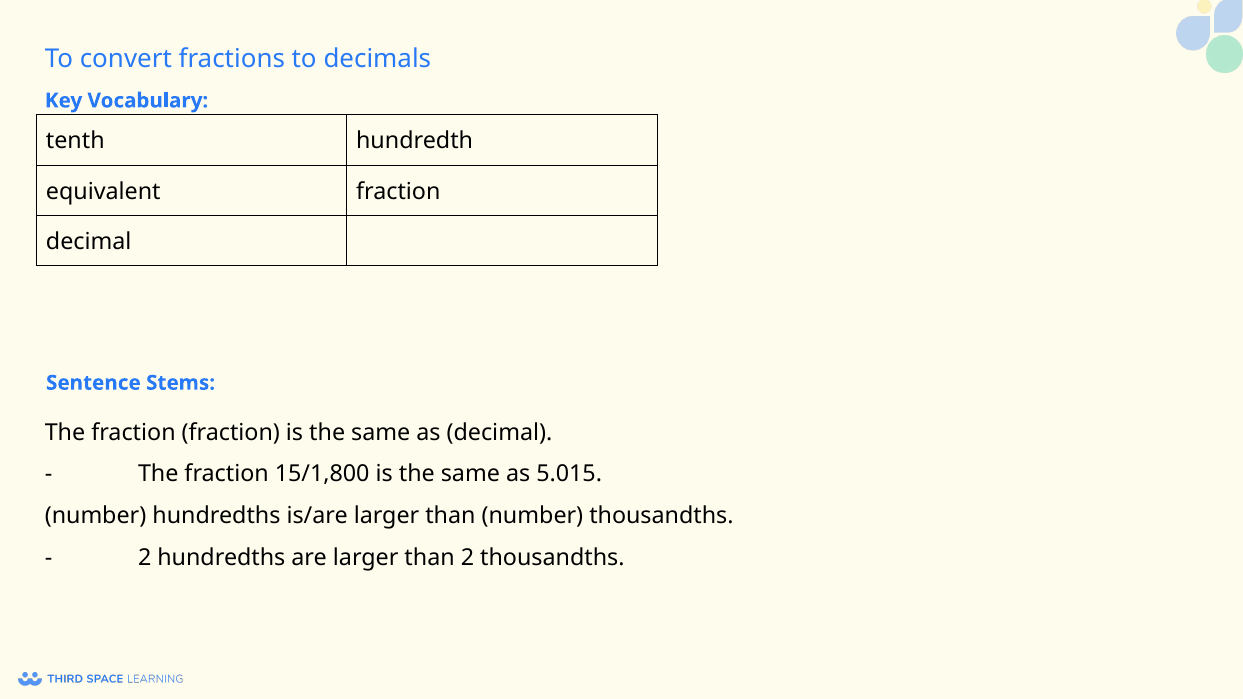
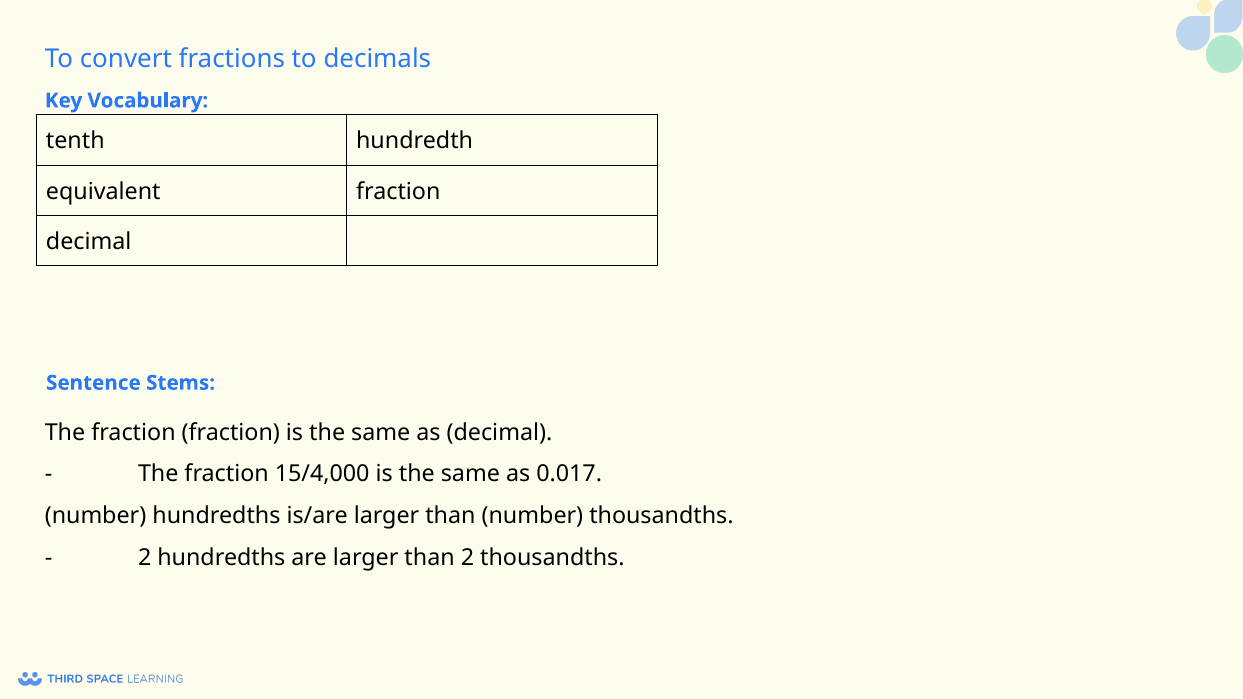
15/1,800: 15/1,800 -> 15/4,000
5.015: 5.015 -> 0.017
